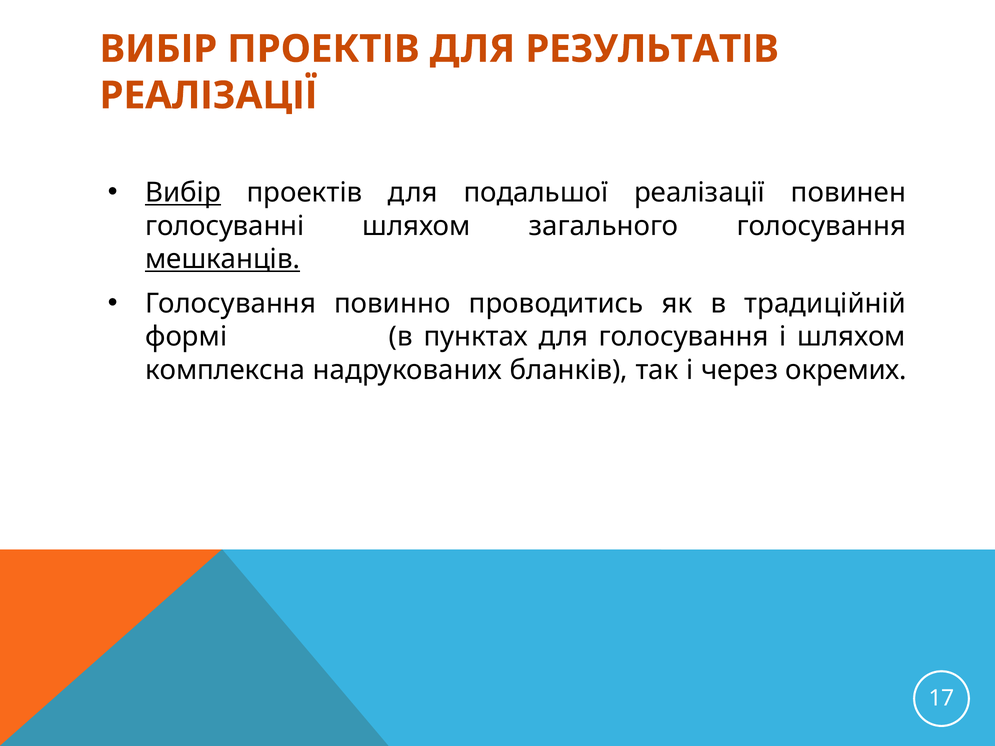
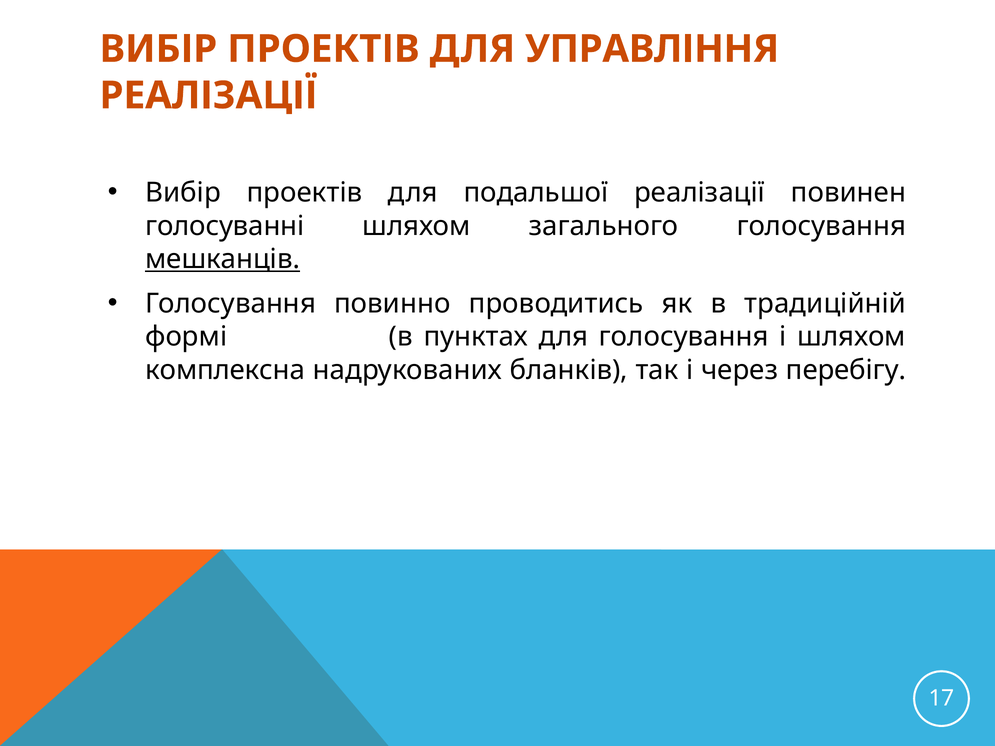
РЕЗУЛЬТАТІВ: РЕЗУЛЬТАТІВ -> УПРАВЛІННЯ
Вибір at (183, 193) underline: present -> none
окремих: окремих -> перебігу
